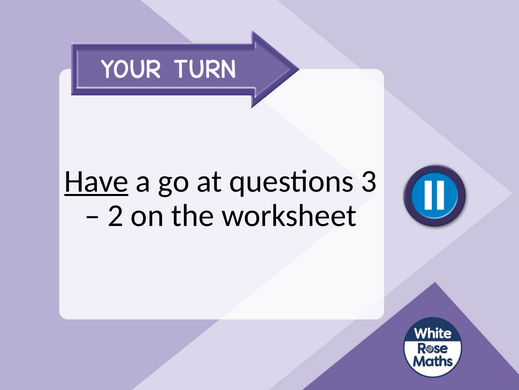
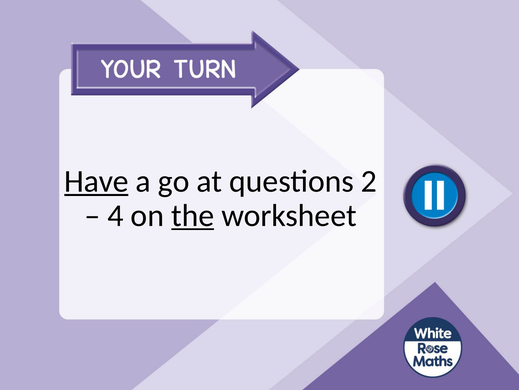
3: 3 -> 2
2: 2 -> 4
the underline: none -> present
